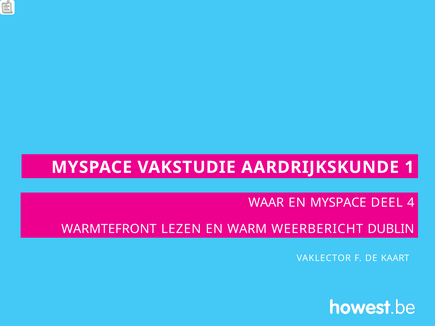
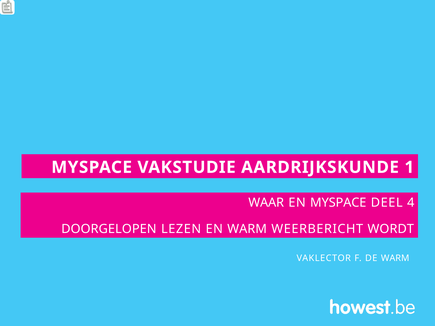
WARMTEFRONT: WARMTEFRONT -> DOORGELOPEN
DUBLIN: DUBLIN -> WORDT
DE KAART: KAART -> WARM
